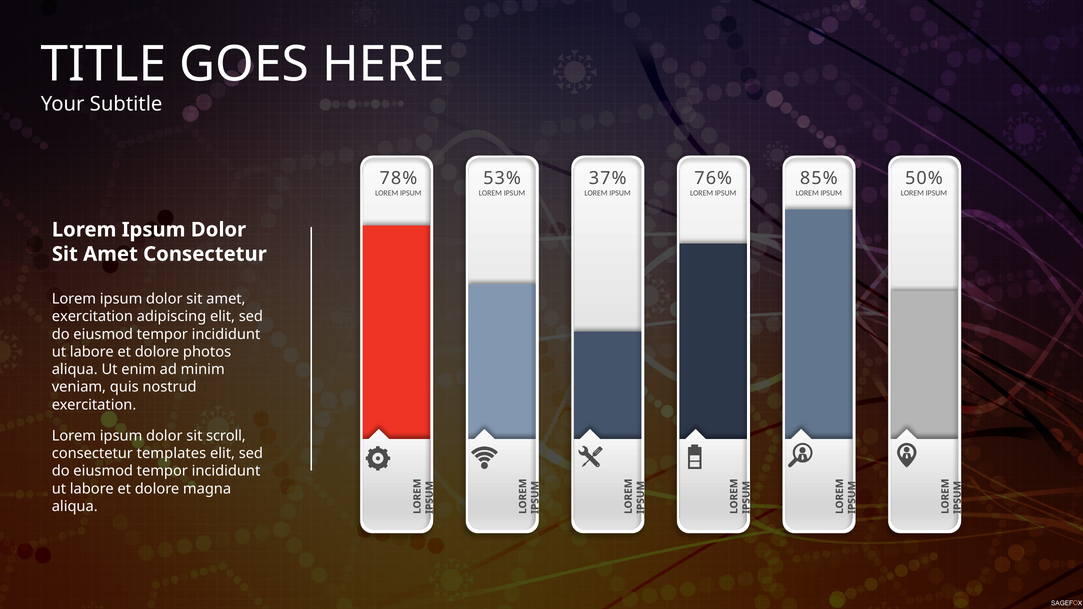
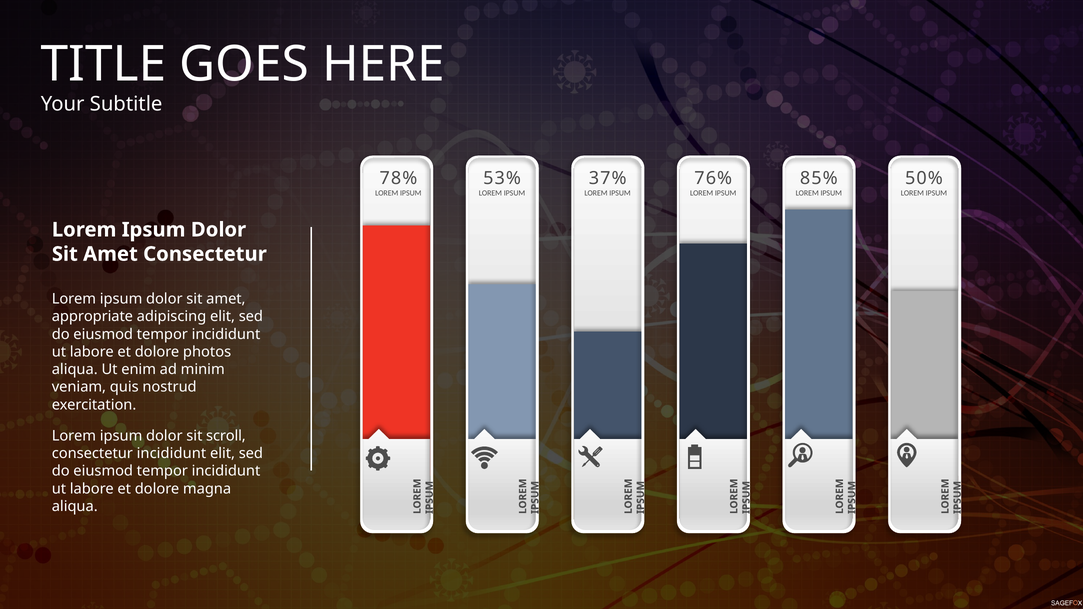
exercitation at (92, 317): exercitation -> appropriate
consectetur templates: templates -> incididunt
